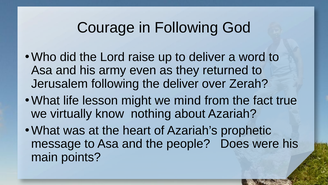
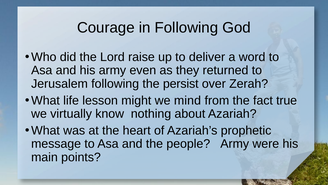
the deliver: deliver -> persist
people Does: Does -> Army
